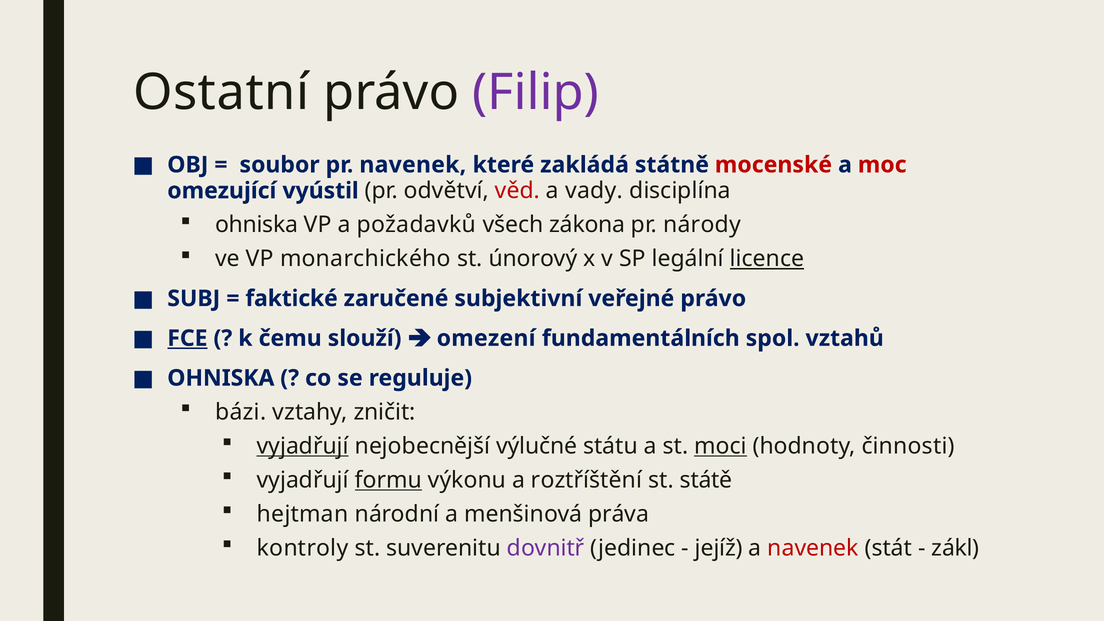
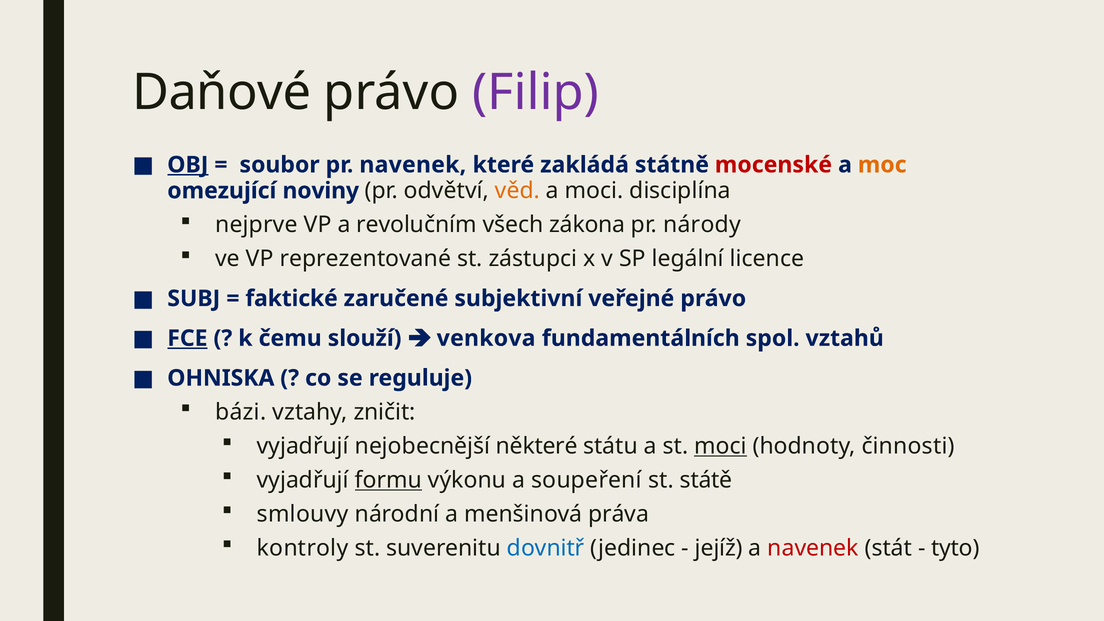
Ostatní: Ostatní -> Daňové
OBJ underline: none -> present
moc colour: red -> orange
vyústil: vyústil -> noviny
věd colour: red -> orange
a vady: vady -> moci
ohniska at (257, 225): ohniska -> nejprve
požadavků: požadavků -> revolučním
monarchického: monarchického -> reprezentované
únorový: únorový -> zástupci
licence underline: present -> none
omezení: omezení -> venkova
vyjadřují at (303, 446) underline: present -> none
výlučné: výlučné -> některé
roztříštění: roztříštění -> soupeření
hejtman: hejtman -> smlouvy
dovnitř colour: purple -> blue
zákl: zákl -> tyto
